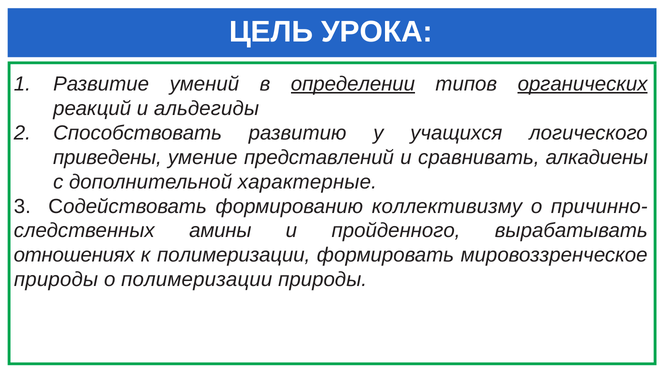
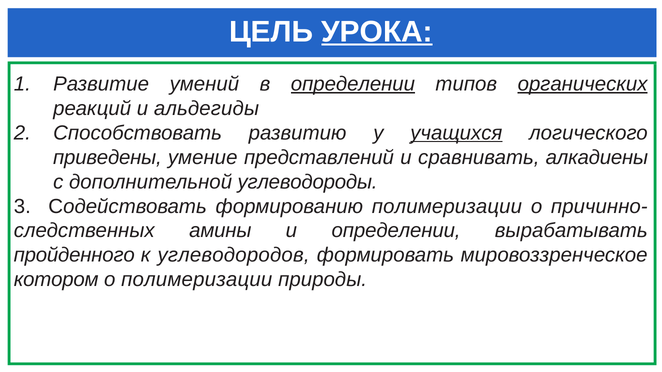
УРОКА underline: none -> present
учащихся underline: none -> present
характерные: характерные -> углеводороды
формированию коллективизму: коллективизму -> полимеризации
и пройденного: пройденного -> определении
отношениях: отношениях -> пройденного
к полимеризации: полимеризации -> углеводородов
природы at (56, 280): природы -> котором
